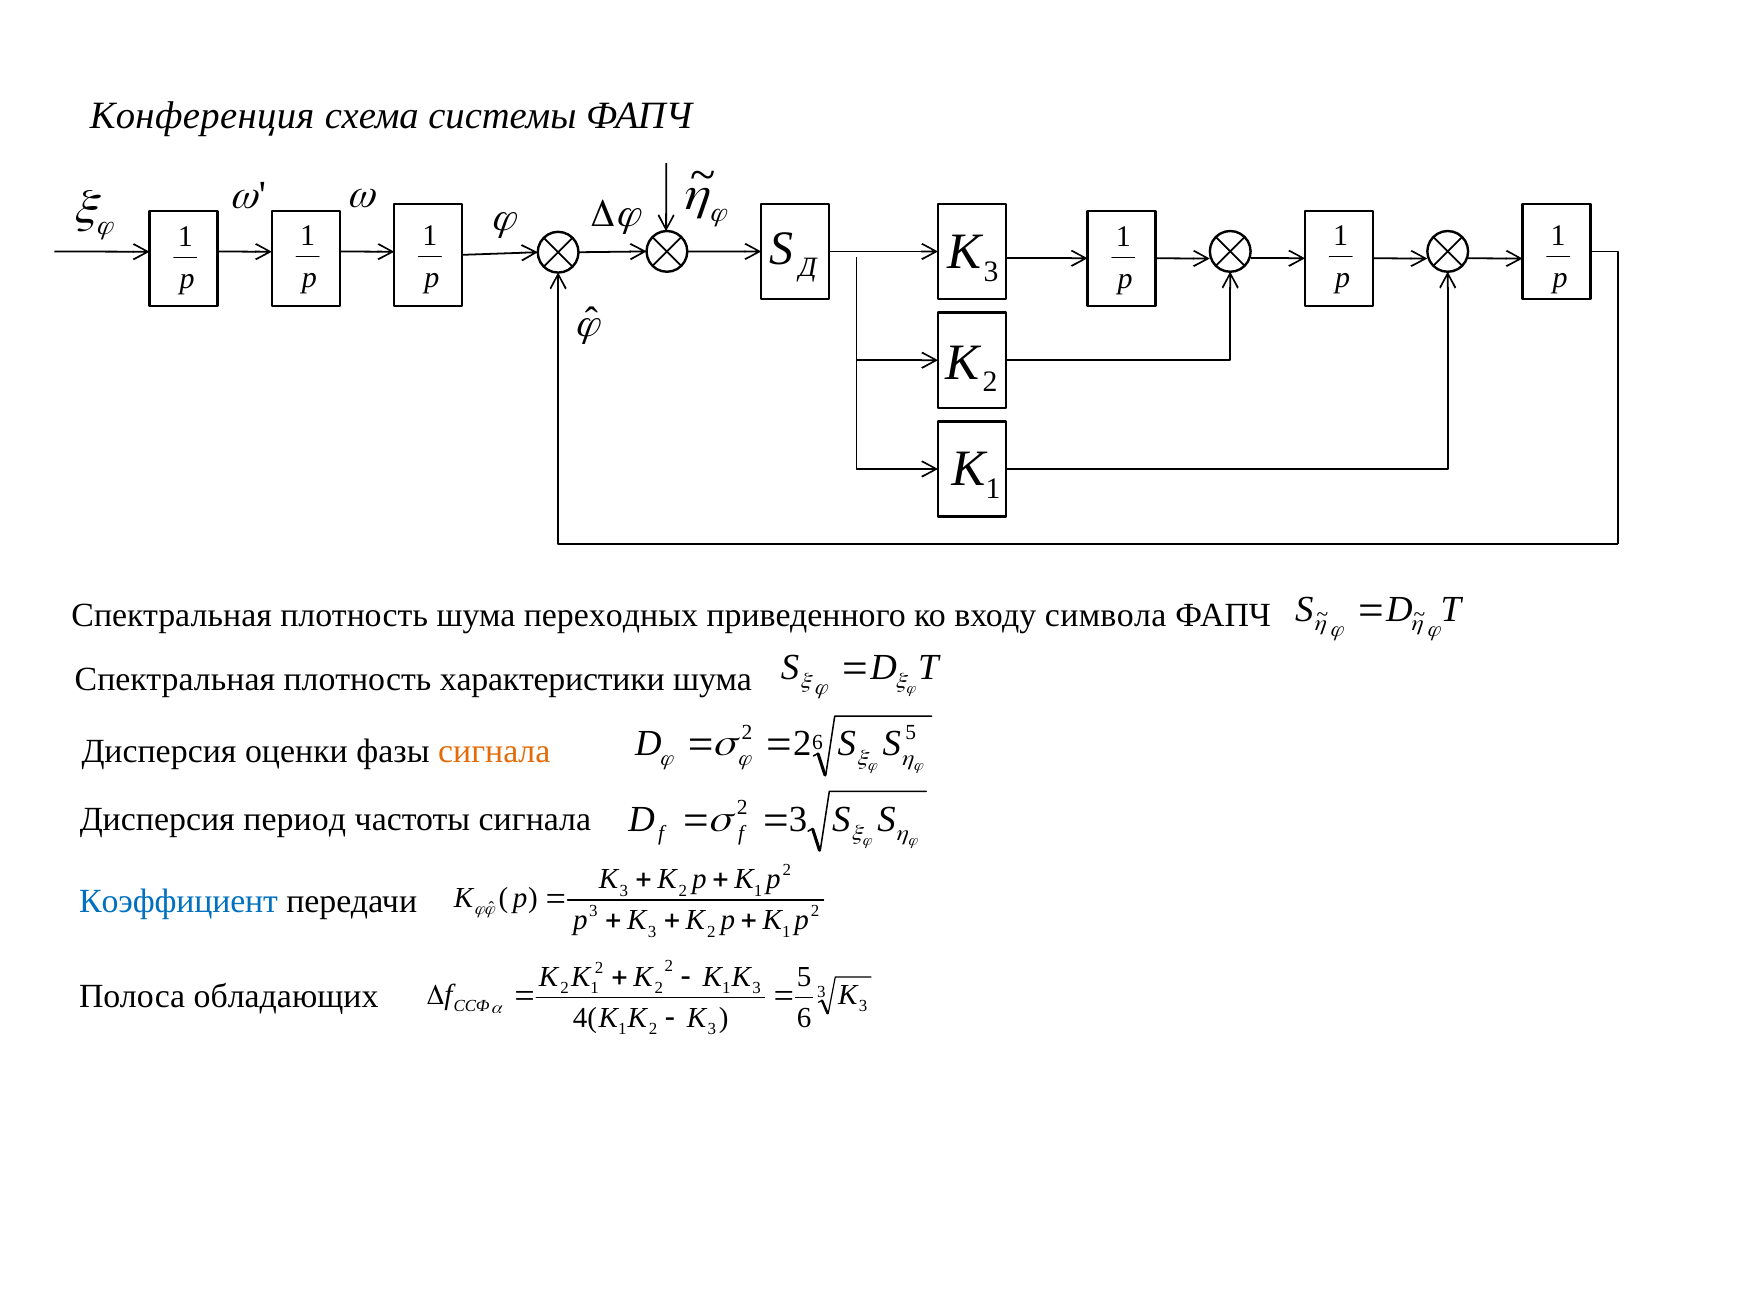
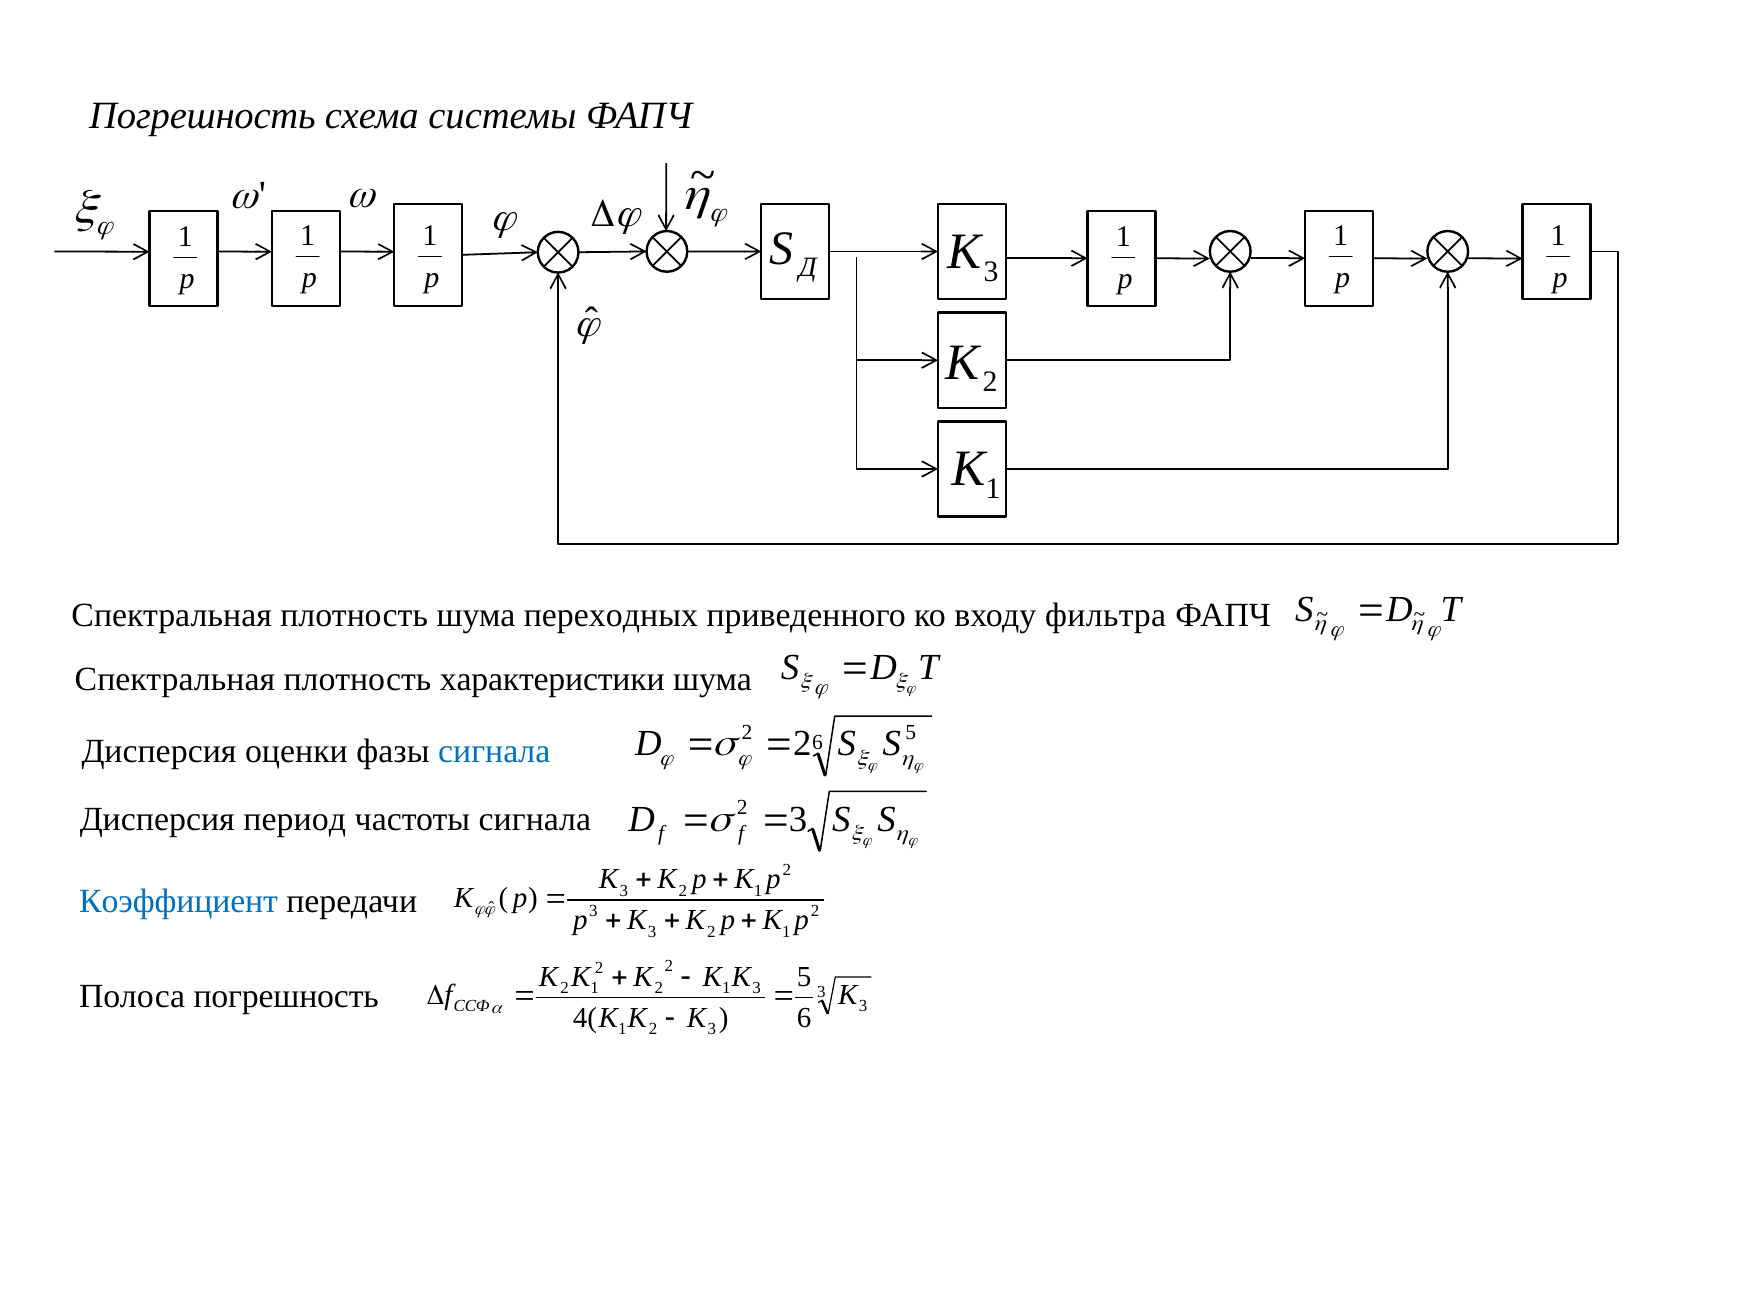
Конференция at (202, 116): Конференция -> Погрешность
символа: символа -> фильтра
сигнала at (494, 752) colour: orange -> blue
Полоса обладающих: обладающих -> погрешность
